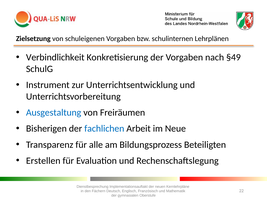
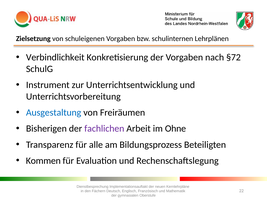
§49: §49 -> §72
fachlichen colour: blue -> purple
Neue: Neue -> Ohne
Erstellen: Erstellen -> Kommen
